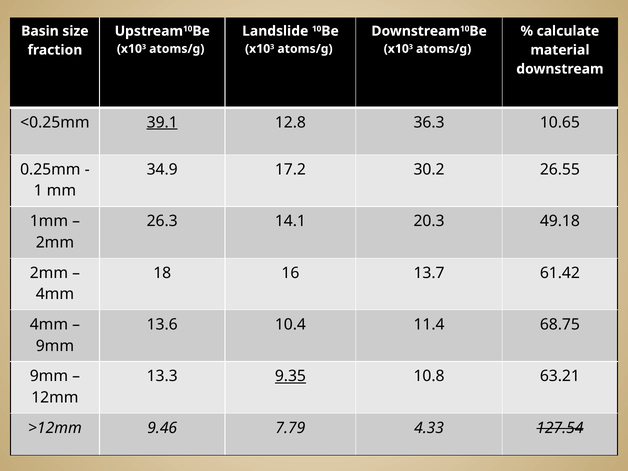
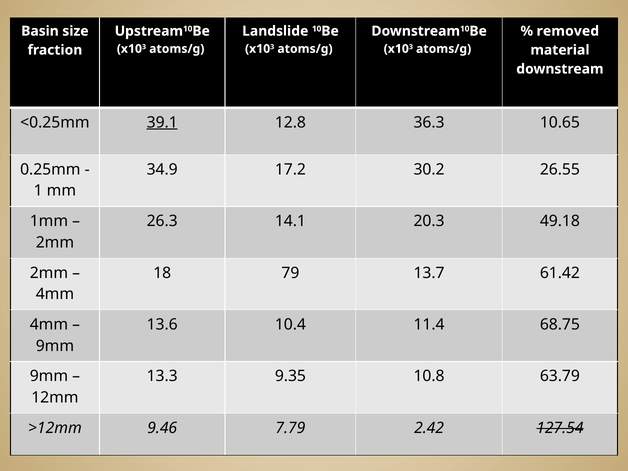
calculate: calculate -> removed
16: 16 -> 79
9.35 underline: present -> none
63.21: 63.21 -> 63.79
4.33: 4.33 -> 2.42
